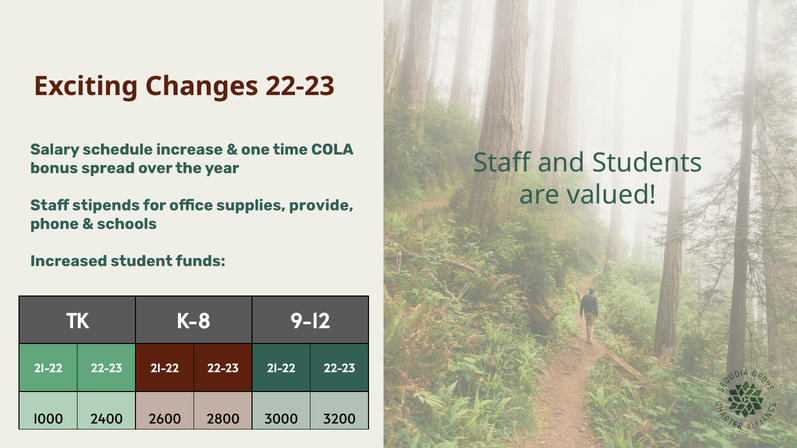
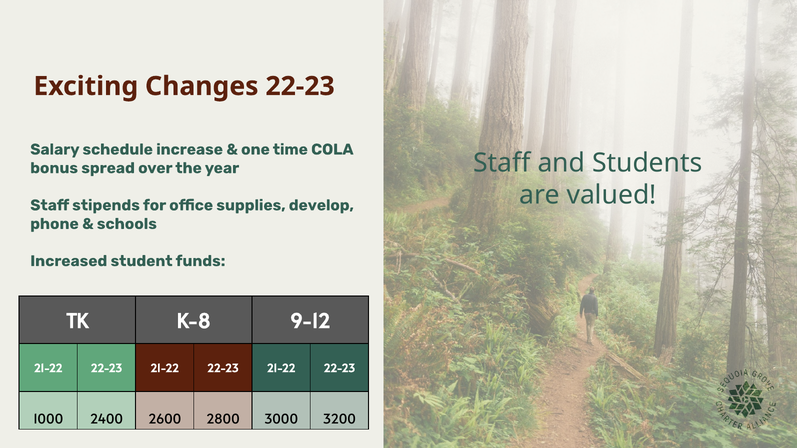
provide: provide -> develop
